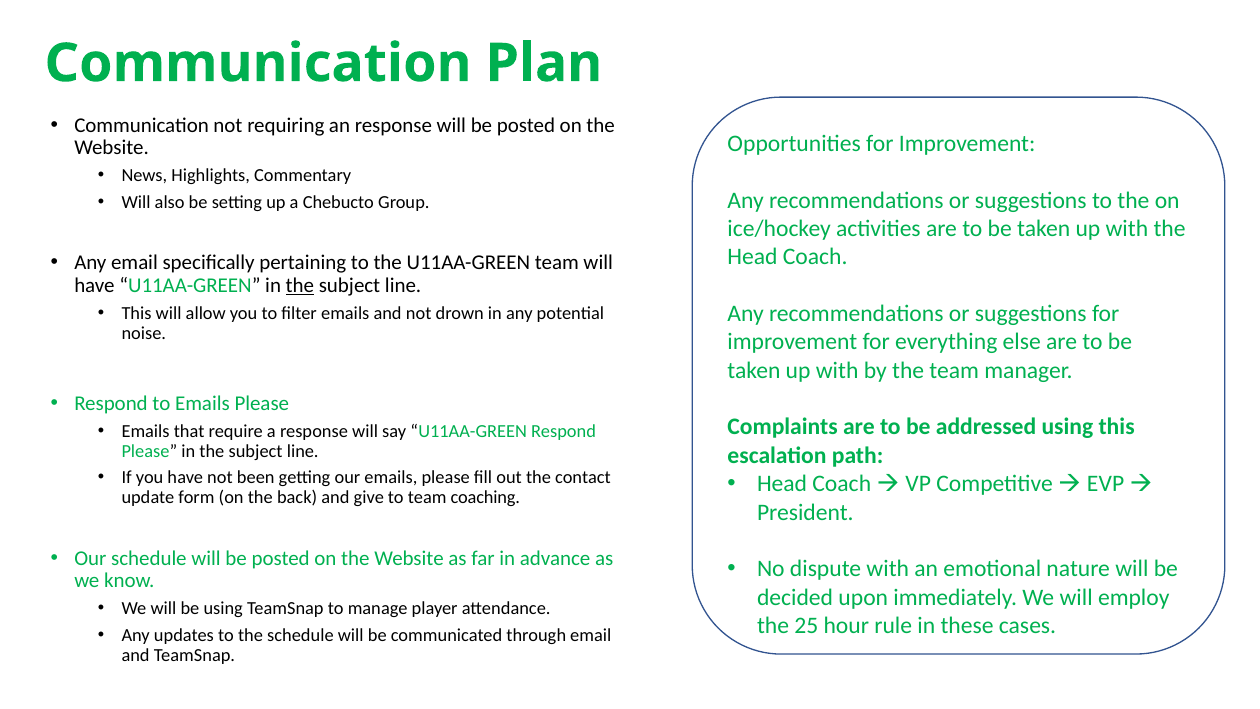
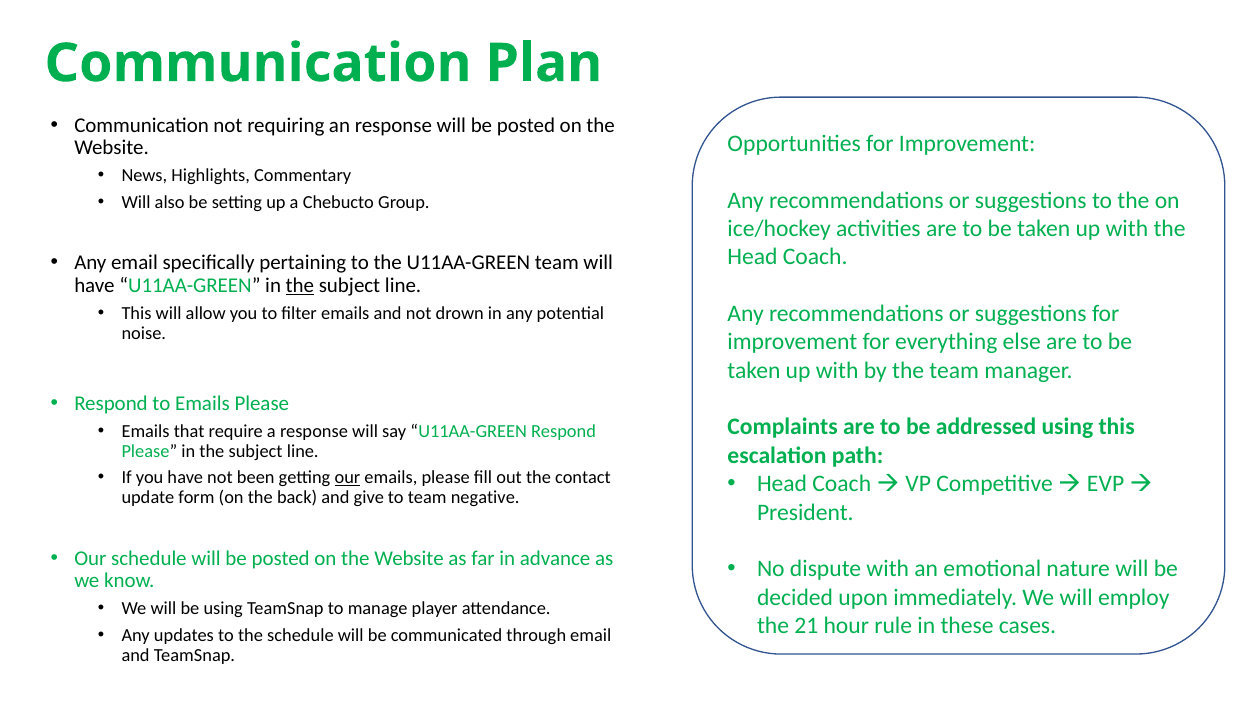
our at (347, 477) underline: none -> present
coaching: coaching -> negative
25: 25 -> 21
